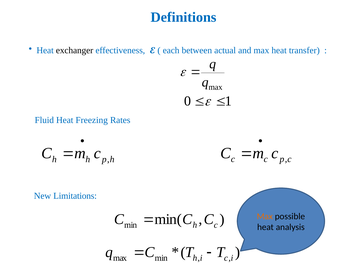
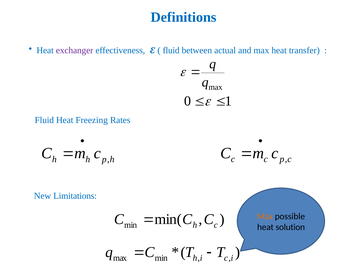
exchanger colour: black -> purple
each at (171, 50): each -> fluid
analysis: analysis -> solution
